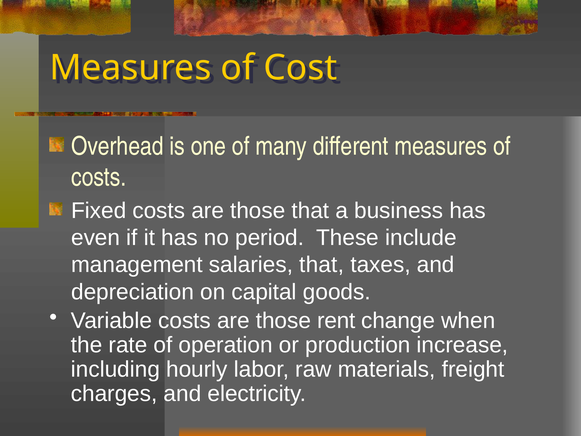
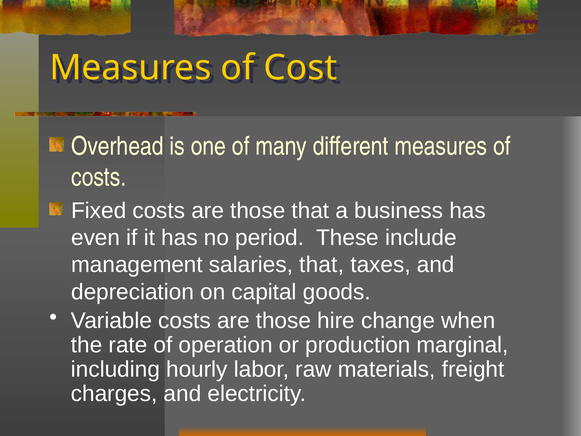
rent: rent -> hire
increase: increase -> marginal
